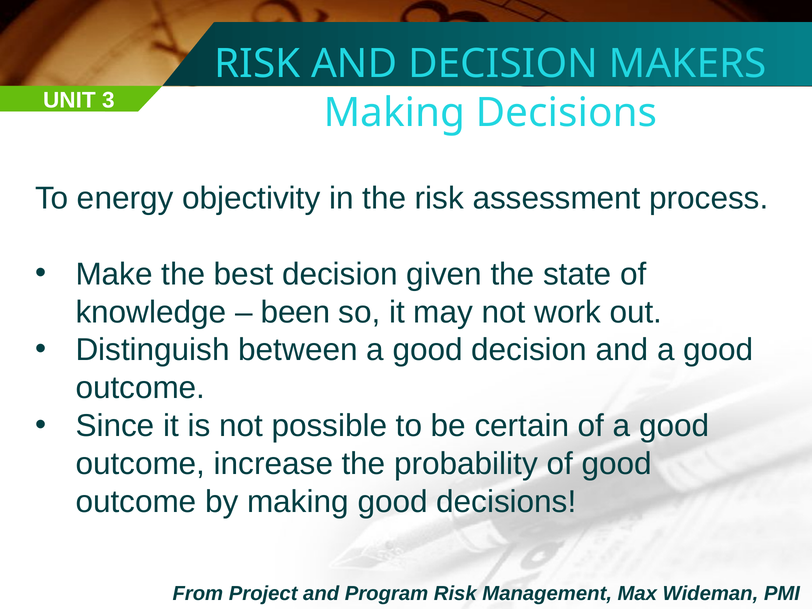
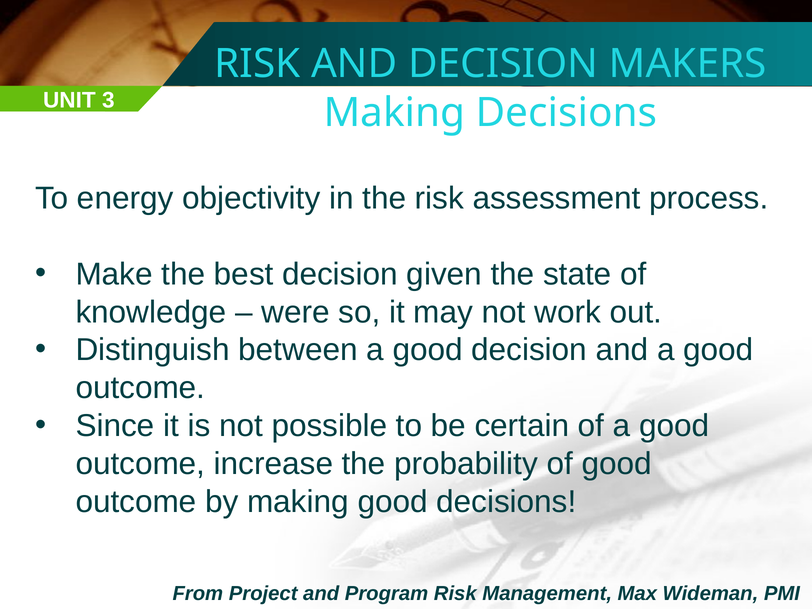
been: been -> were
